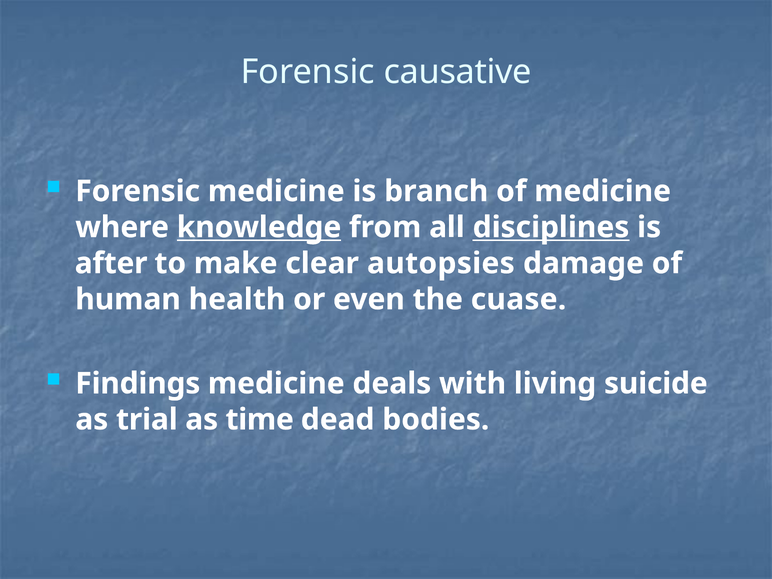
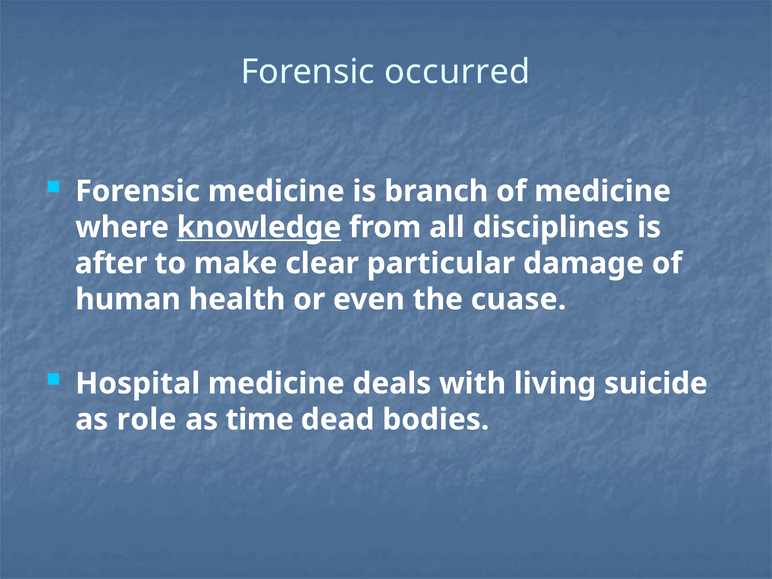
causative: causative -> occurred
disciplines underline: present -> none
autopsies: autopsies -> particular
Findings: Findings -> Hospital
trial: trial -> role
